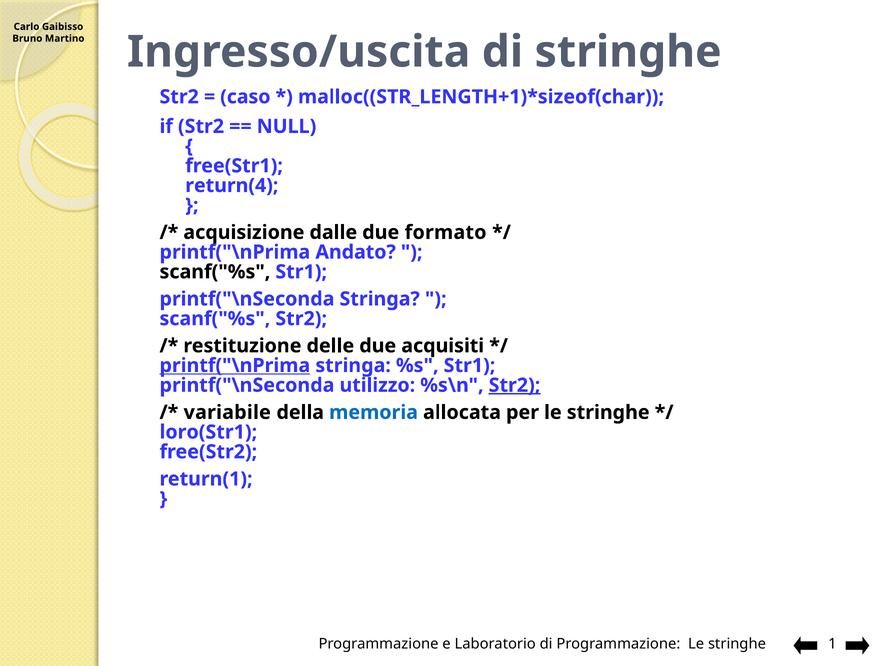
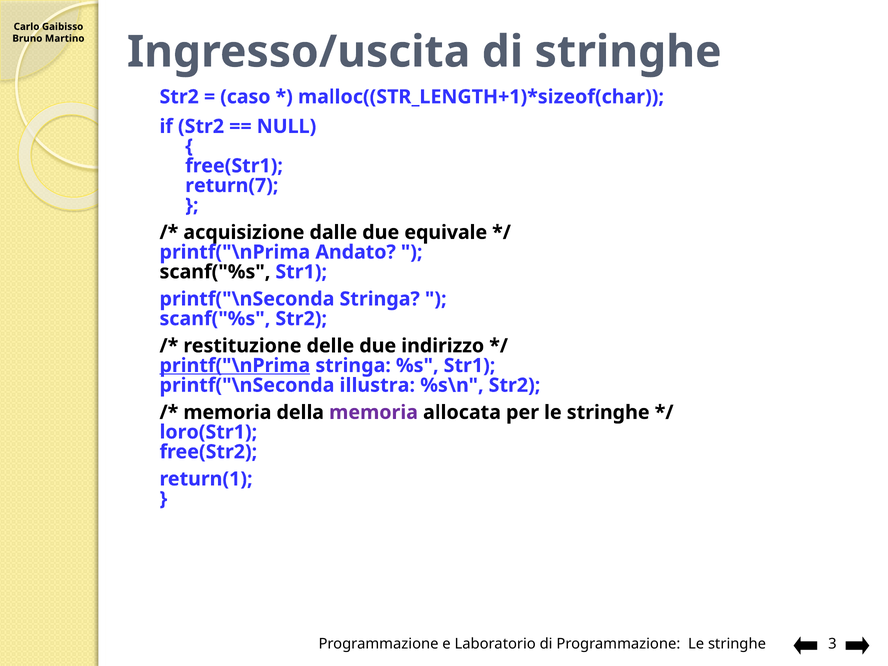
return(4: return(4 -> return(7
formato: formato -> equivale
acquisiti: acquisiti -> indirizzo
utilizzo: utilizzo -> illustra
Str2 at (514, 385) underline: present -> none
variabile at (227, 412): variabile -> memoria
memoria at (374, 412) colour: blue -> purple
1: 1 -> 3
